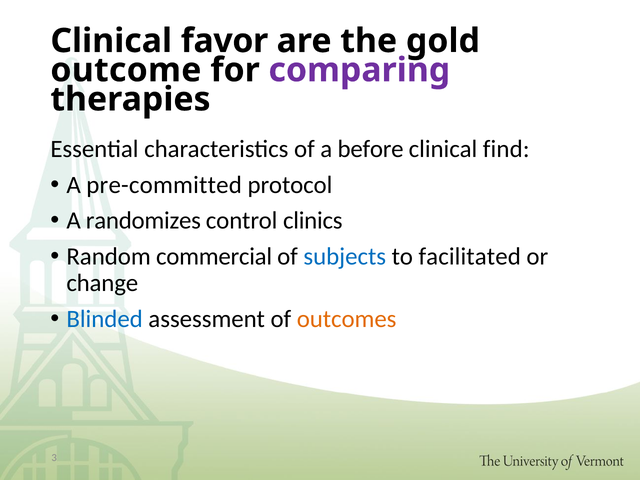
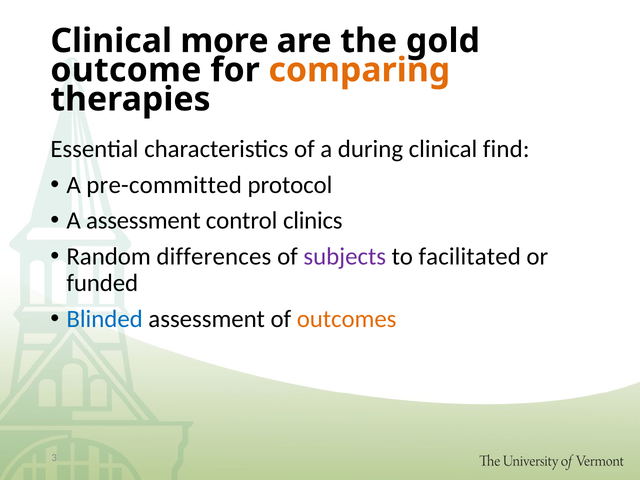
favor: favor -> more
comparing colour: purple -> orange
before: before -> during
A randomizes: randomizes -> assessment
commercial: commercial -> differences
subjects colour: blue -> purple
change: change -> funded
